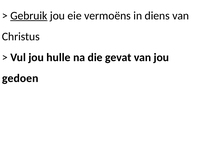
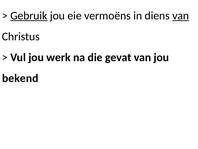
van at (181, 16) underline: none -> present
hulle: hulle -> werk
gedoen: gedoen -> bekend
